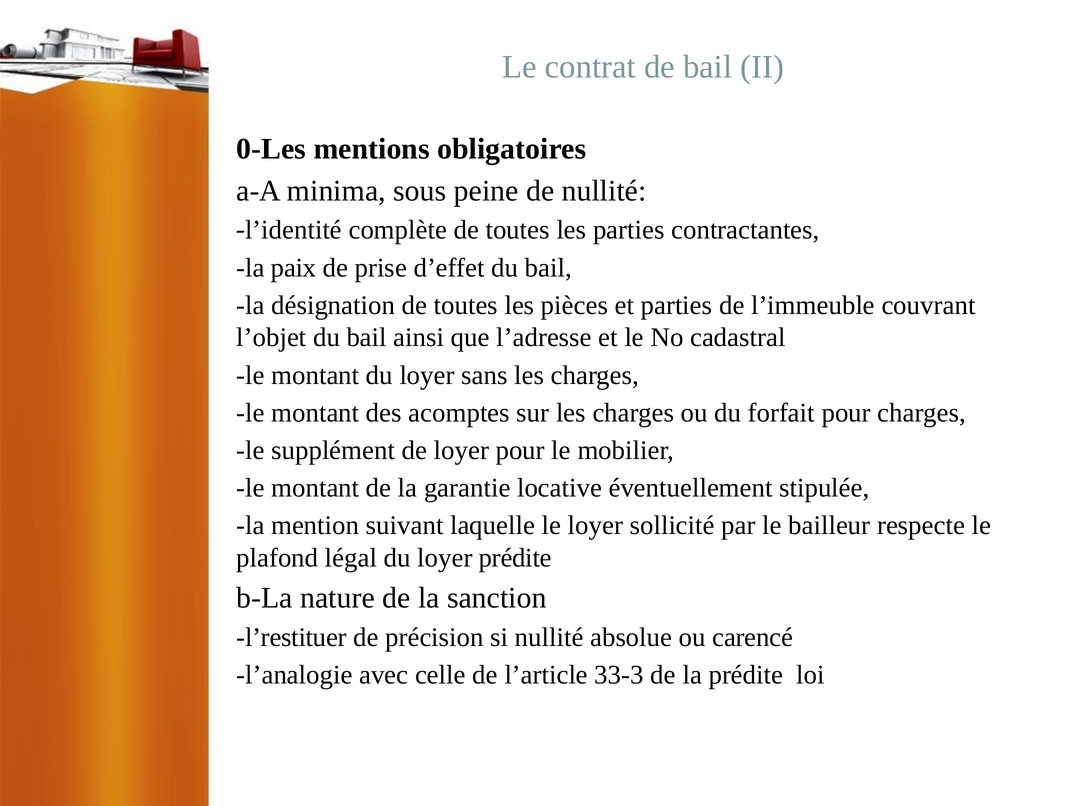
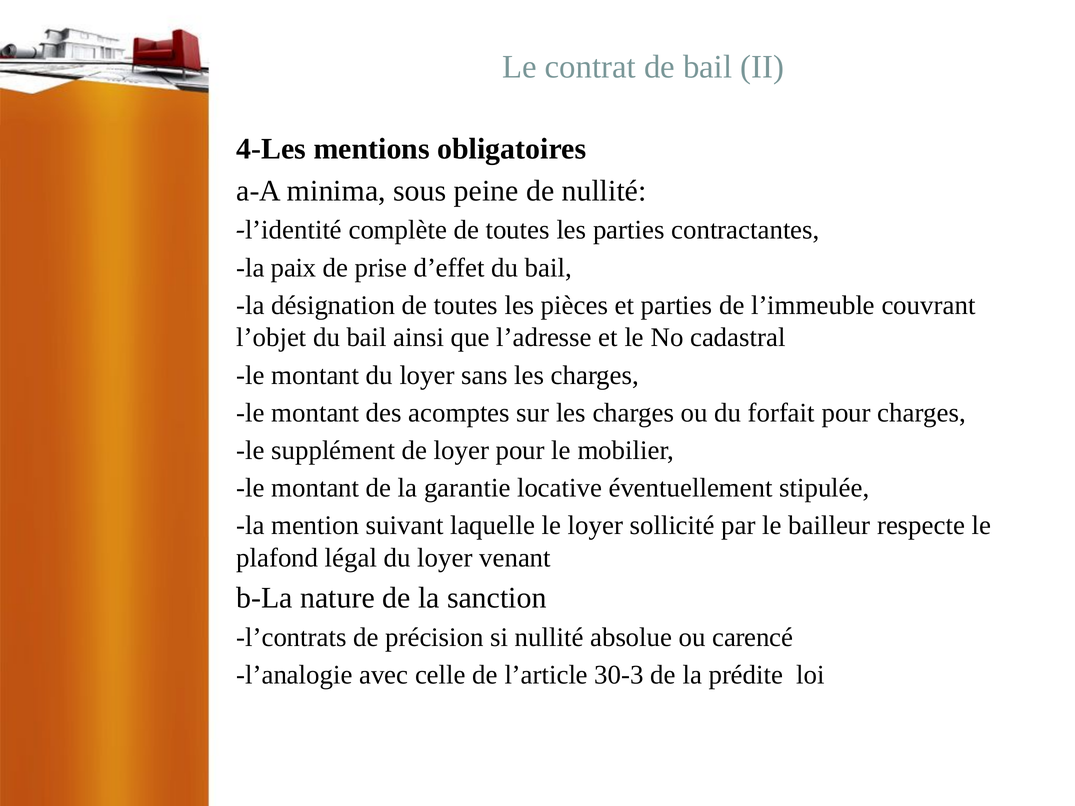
0-Les: 0-Les -> 4-Les
loyer prédite: prédite -> venant
l’restituer: l’restituer -> l’contrats
33-3: 33-3 -> 30-3
